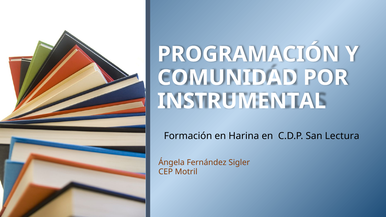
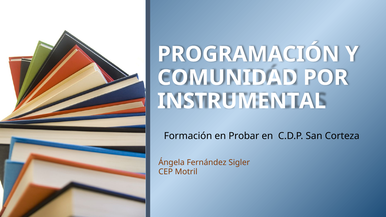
Harina: Harina -> Probar
Lectura: Lectura -> Corteza
